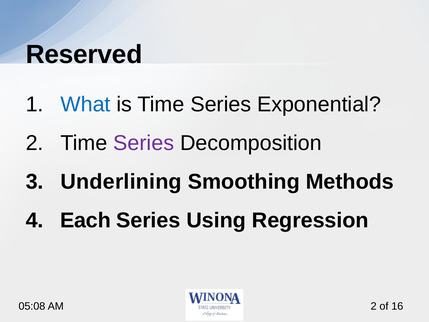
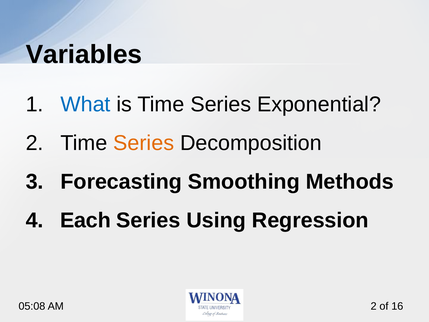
Reserved: Reserved -> Variables
Series at (144, 143) colour: purple -> orange
Underlining: Underlining -> Forecasting
